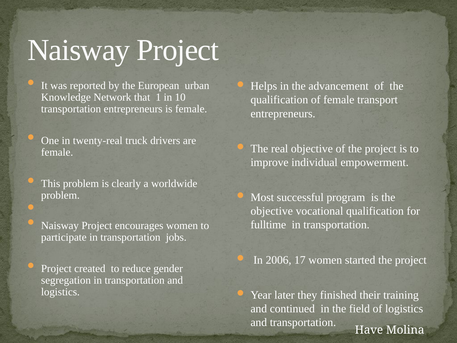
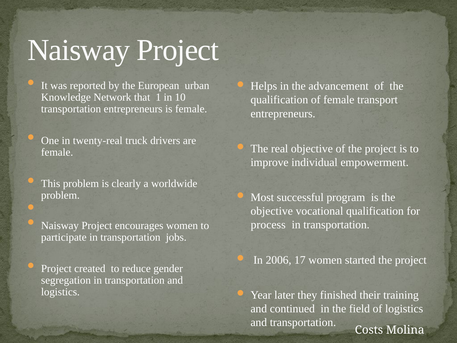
fulltime: fulltime -> process
Have: Have -> Costs
